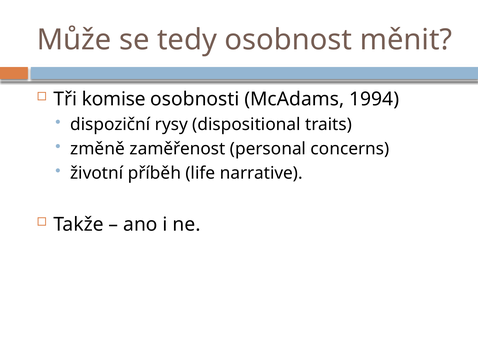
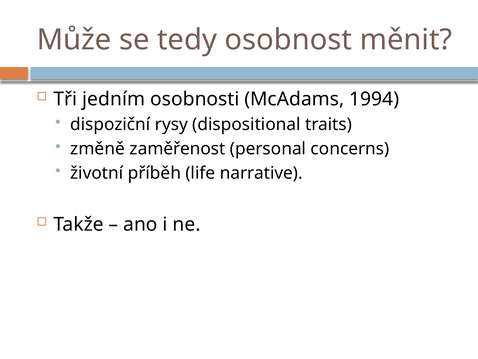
komise: komise -> jedním
